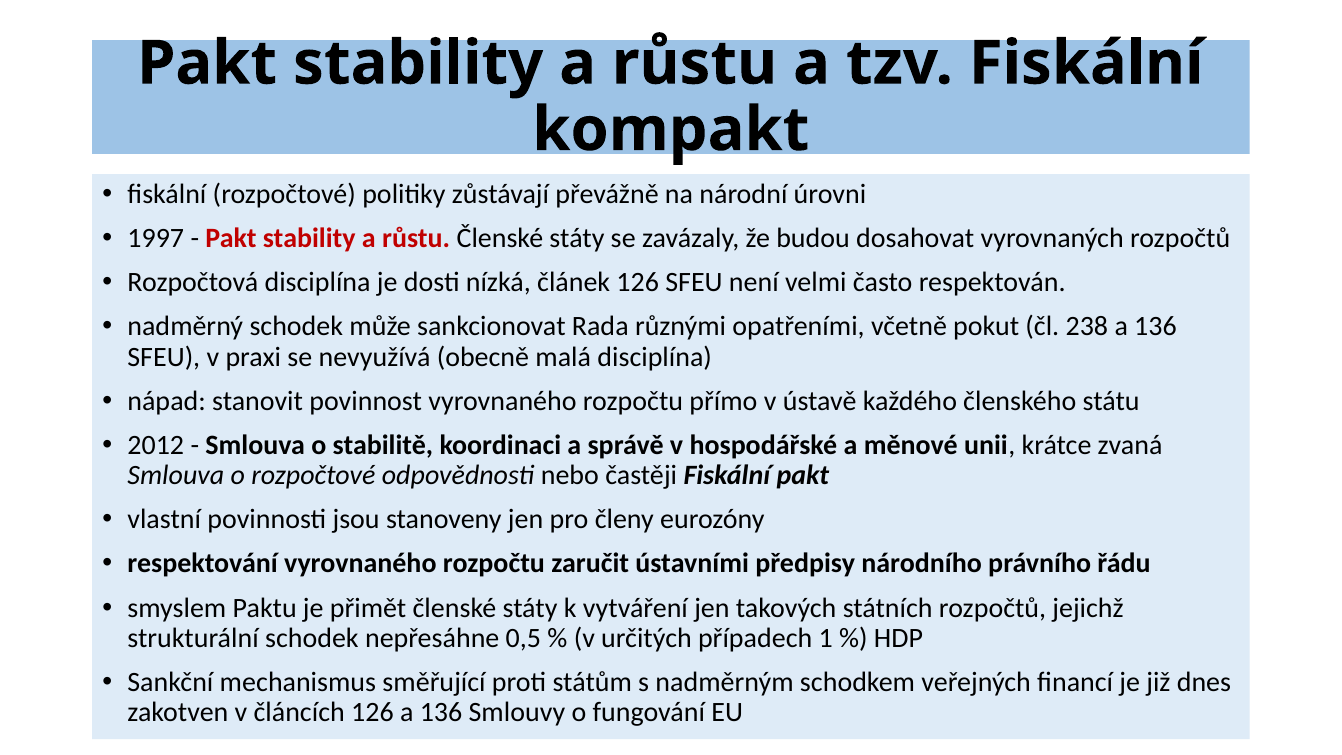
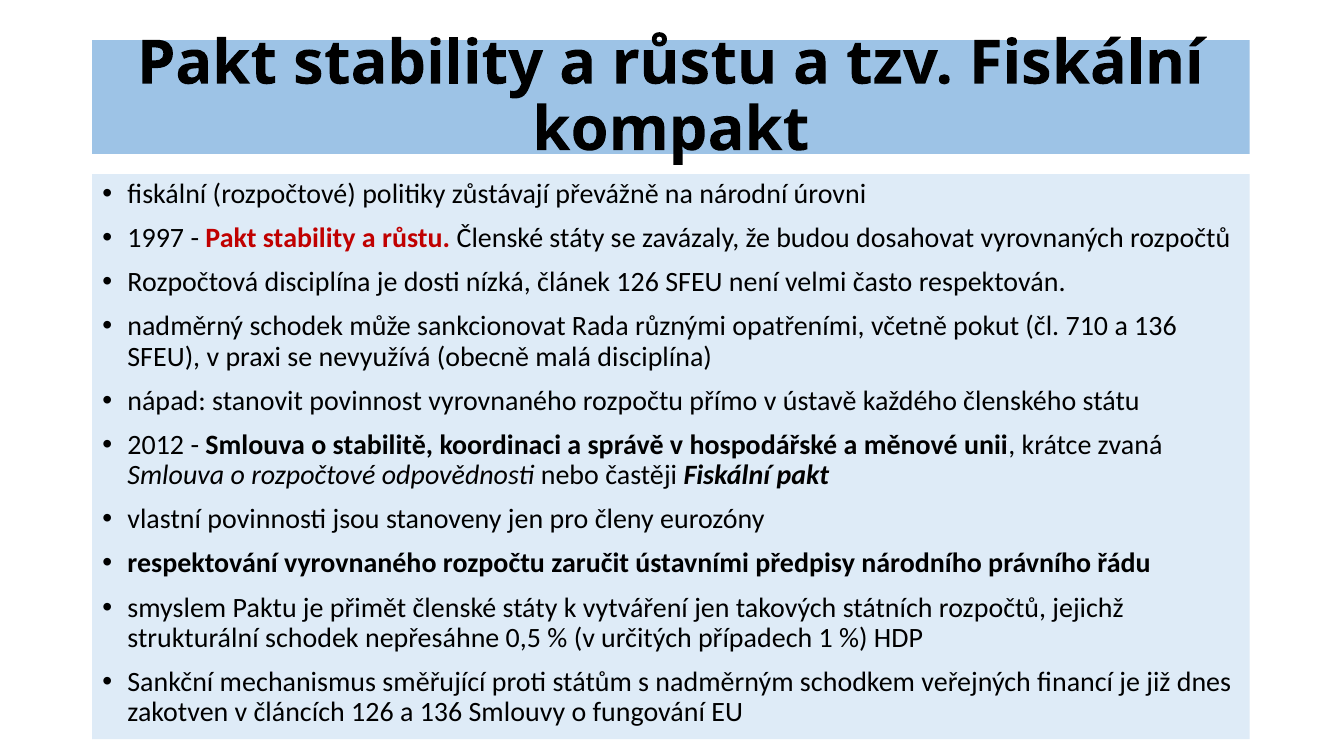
238: 238 -> 710
